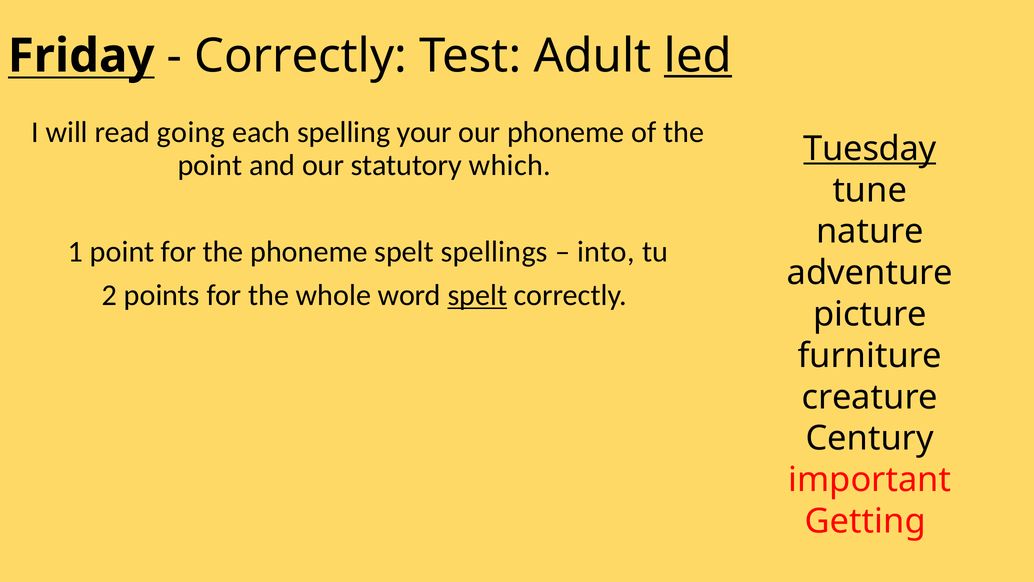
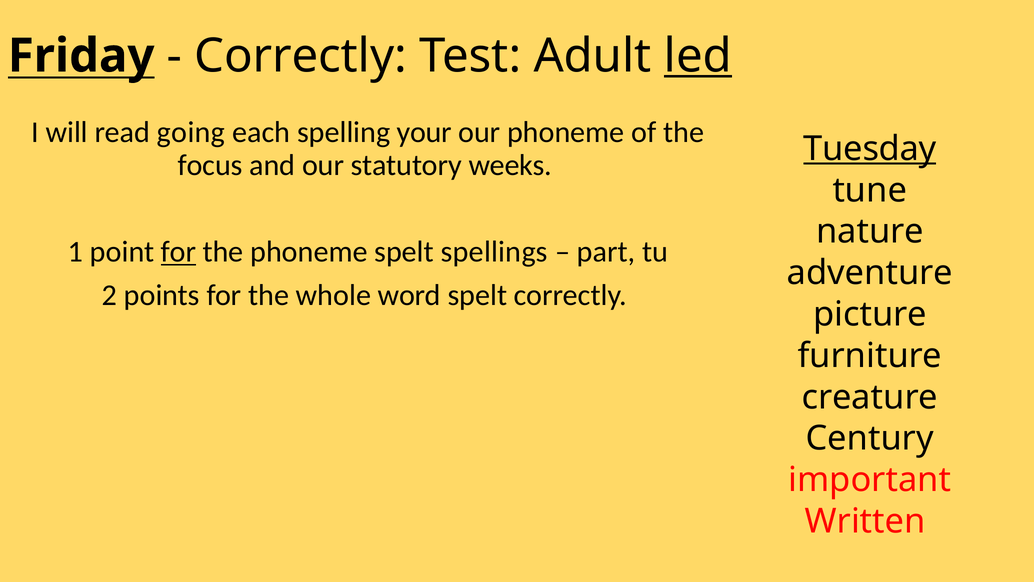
point at (210, 165): point -> focus
which: which -> weeks
for at (178, 252) underline: none -> present
into: into -> part
spelt at (477, 295) underline: present -> none
Getting: Getting -> Written
